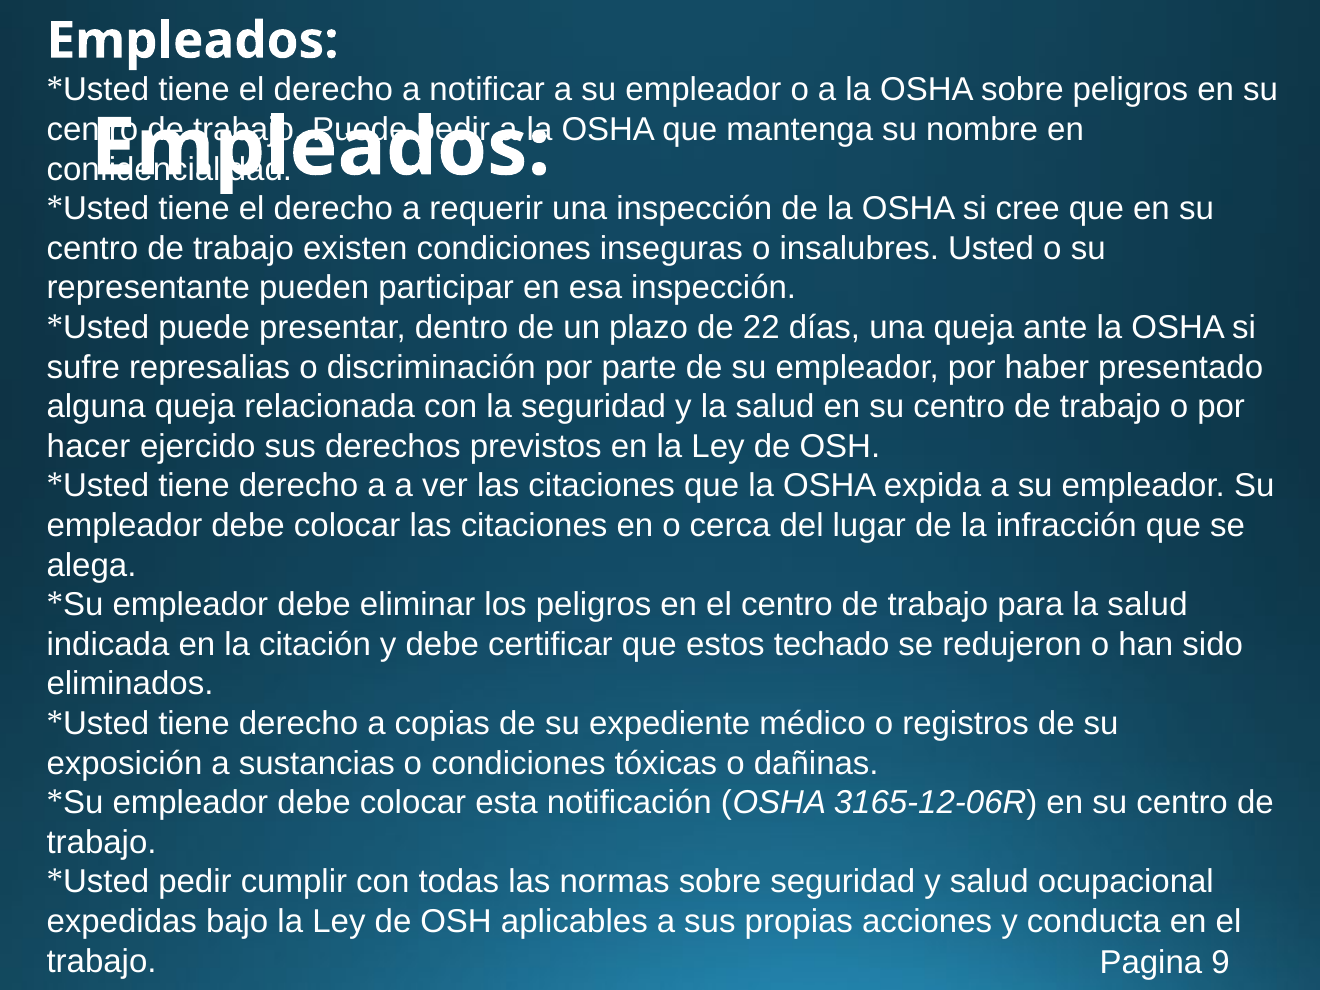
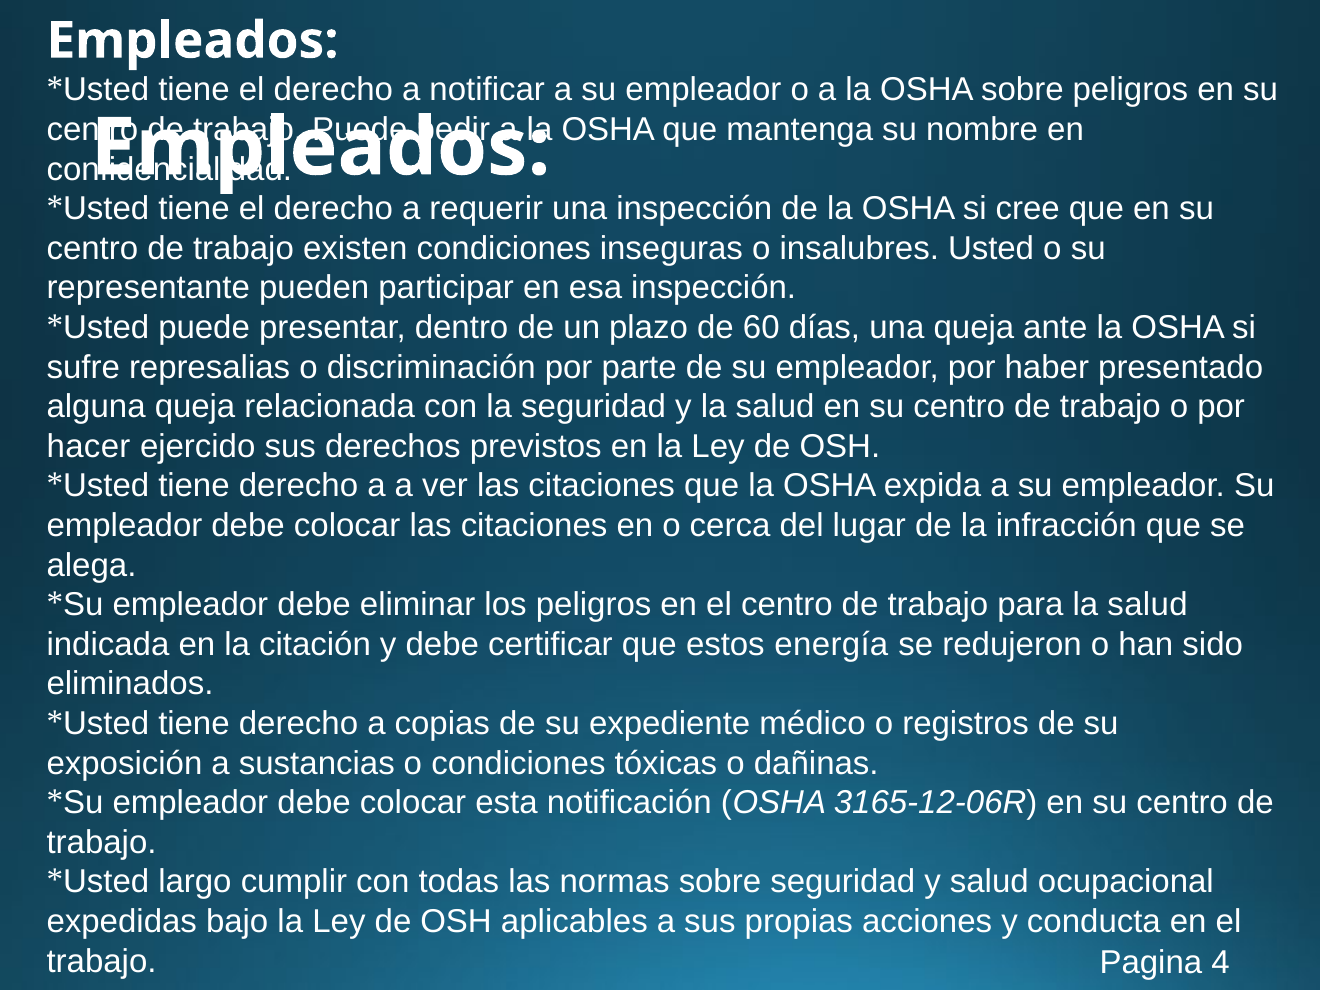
22: 22 -> 60
techado: techado -> energía
pedir at (195, 882): pedir -> largo
9: 9 -> 4
